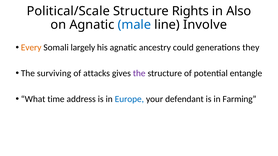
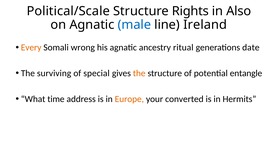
Involve: Involve -> Ireland
largely: largely -> wrong
could: could -> ritual
they: they -> date
attacks: attacks -> special
the at (139, 73) colour: purple -> orange
Europe colour: blue -> orange
defendant: defendant -> converted
Farming: Farming -> Hermits
